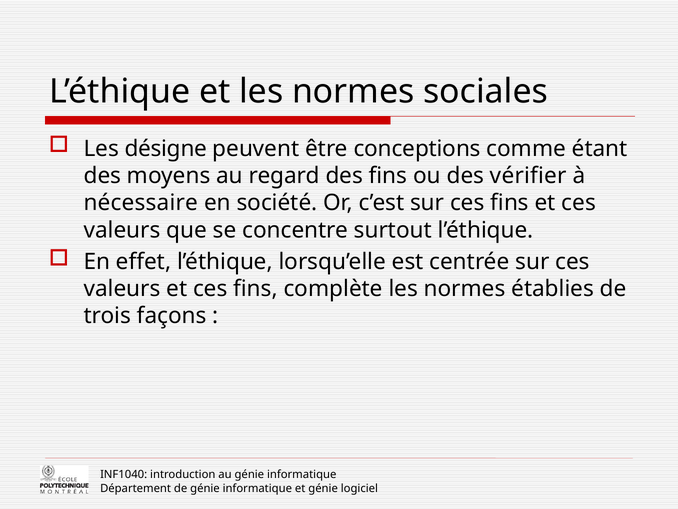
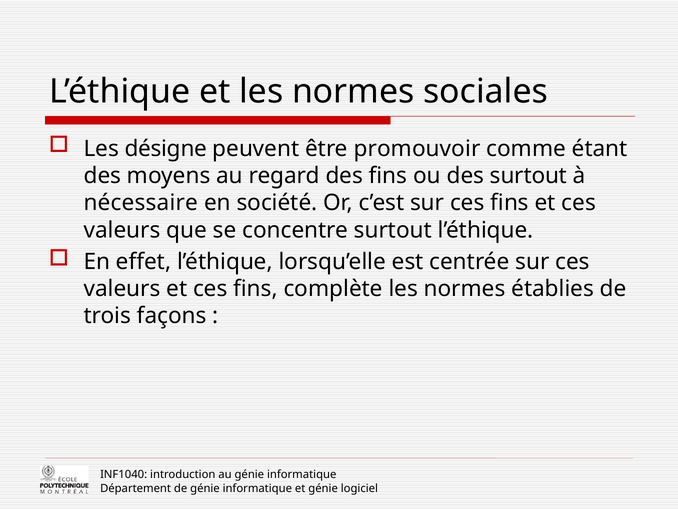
conceptions: conceptions -> promouvoir
des vérifier: vérifier -> surtout
